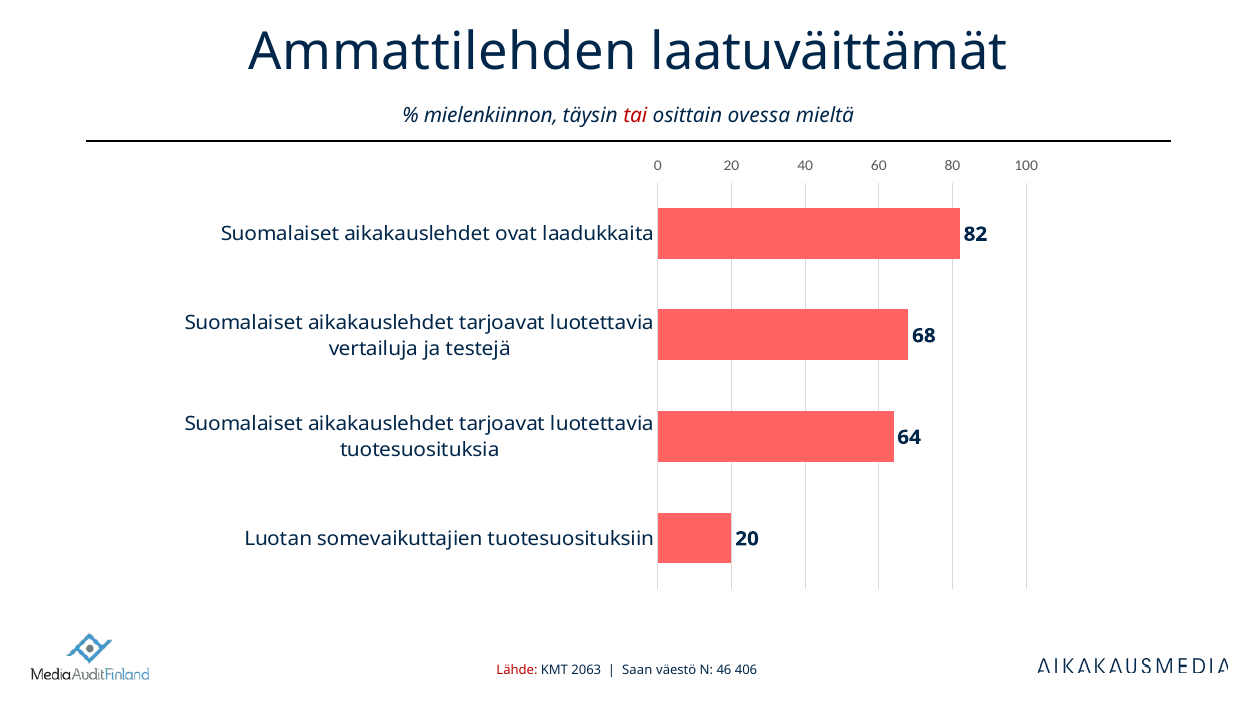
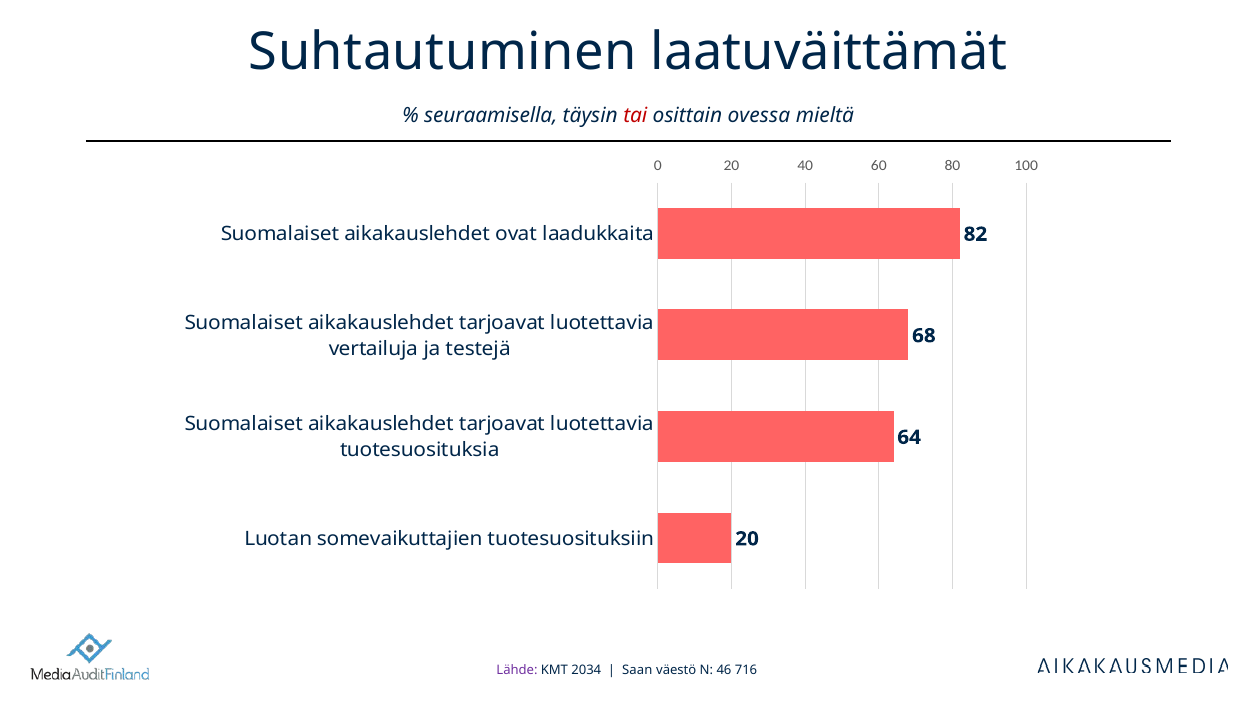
Ammattilehden: Ammattilehden -> Suhtautuminen
mielenkiinnon: mielenkiinnon -> seuraamisella
Lähde colour: red -> purple
2063: 2063 -> 2034
406: 406 -> 716
